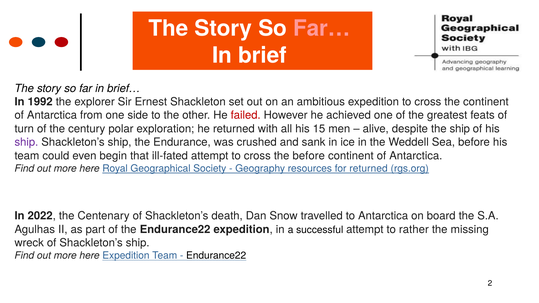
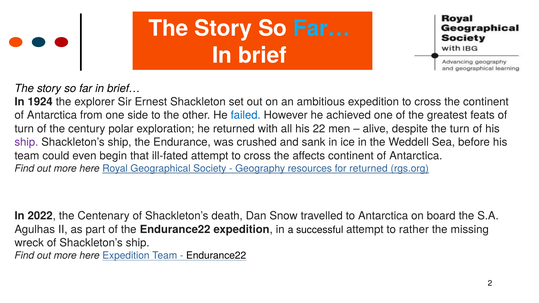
Far… colour: pink -> light blue
1992: 1992 -> 1924
failed colour: red -> blue
15: 15 -> 22
the ship: ship -> turn
the before: before -> affects
